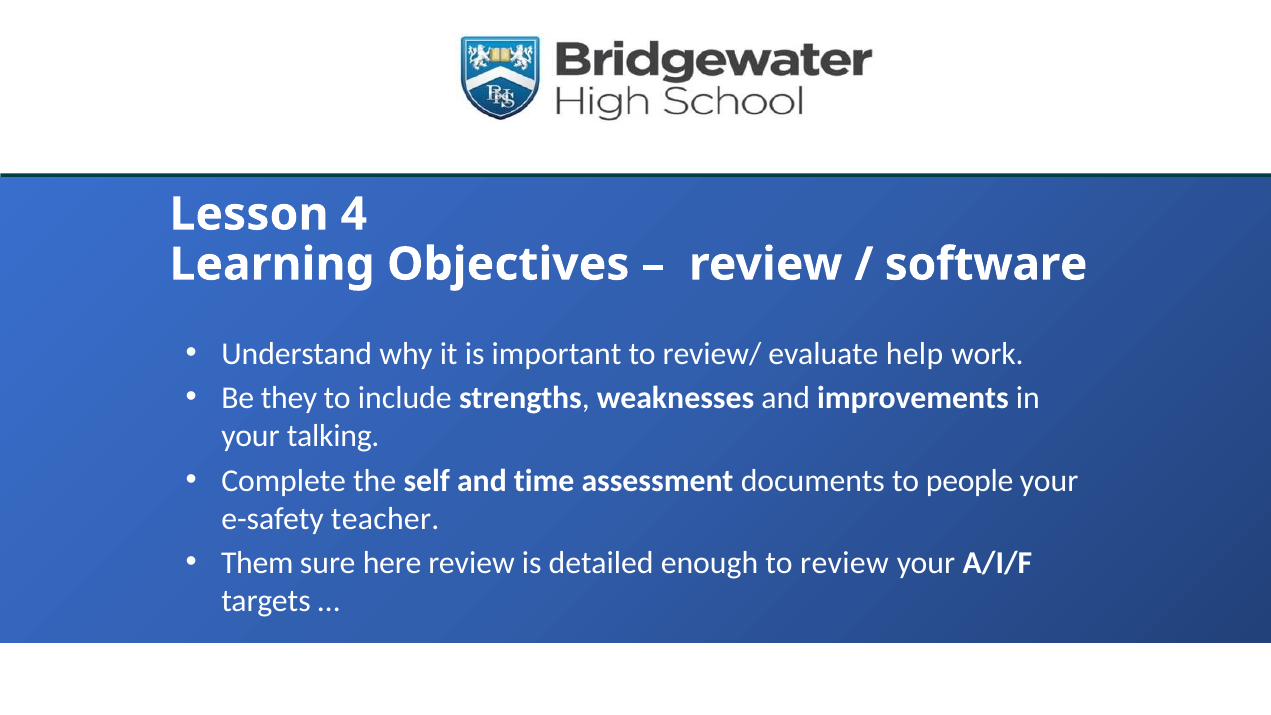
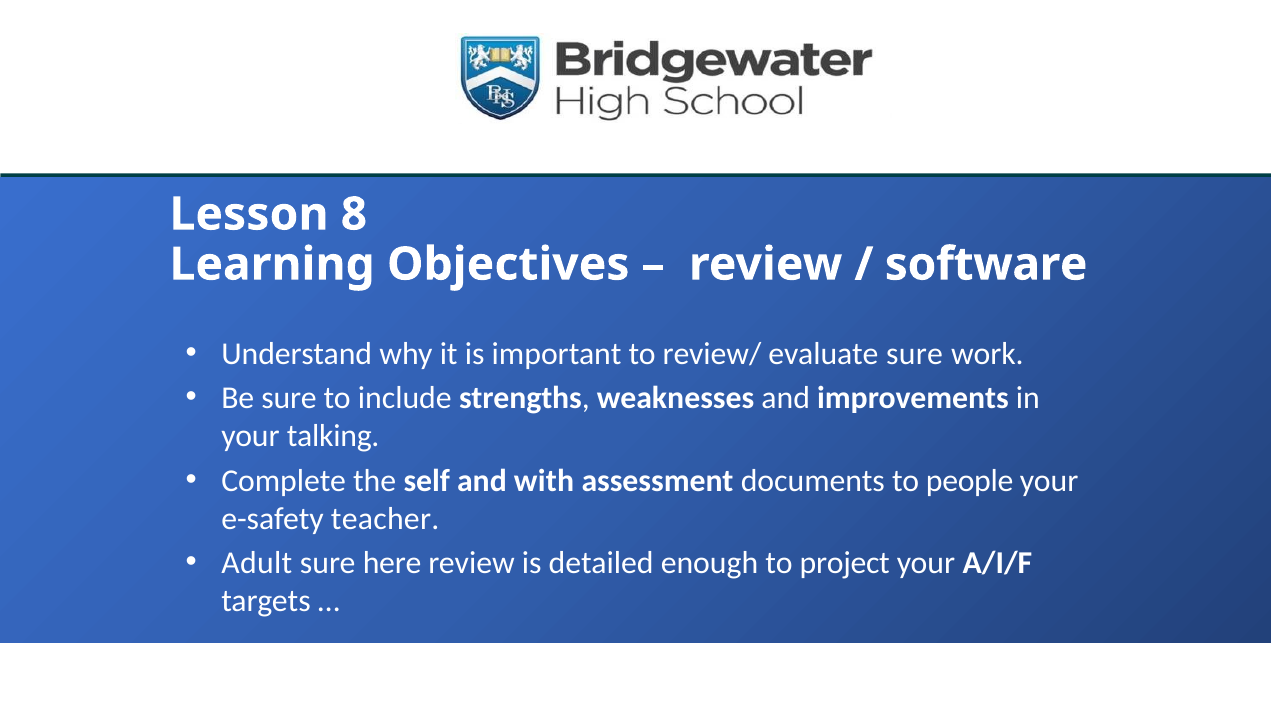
4: 4 -> 8
evaluate help: help -> sure
Be they: they -> sure
time: time -> with
Them: Them -> Adult
to review: review -> project
